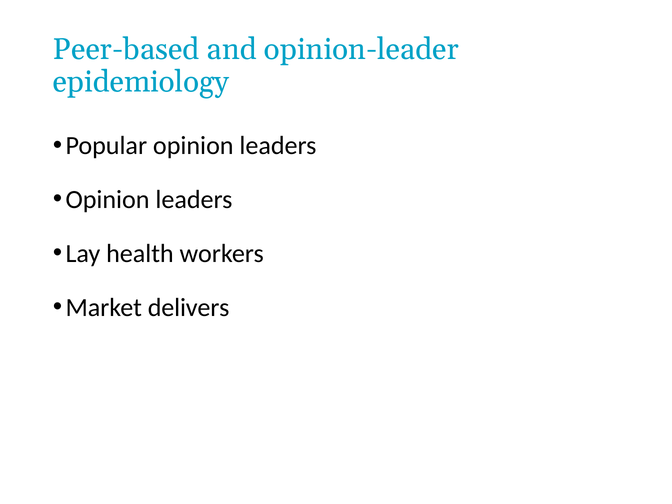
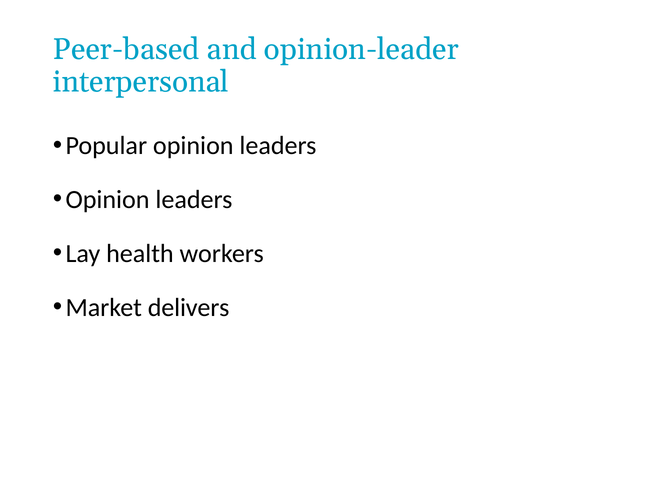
epidemiology: epidemiology -> interpersonal
